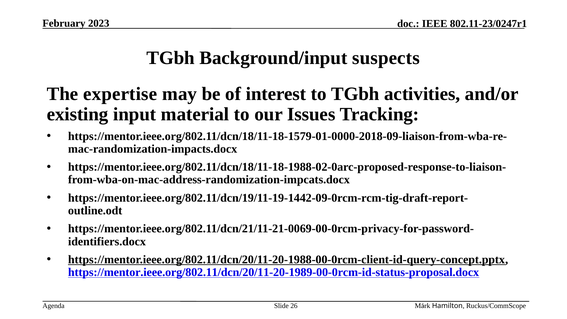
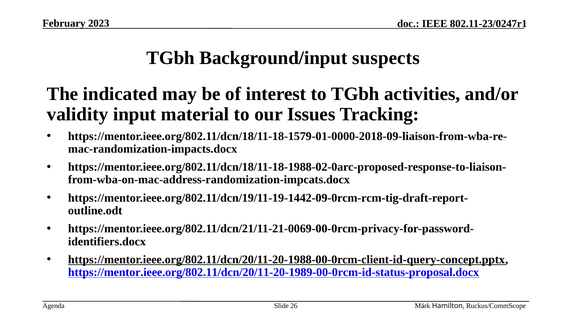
expertise: expertise -> indicated
existing: existing -> validity
